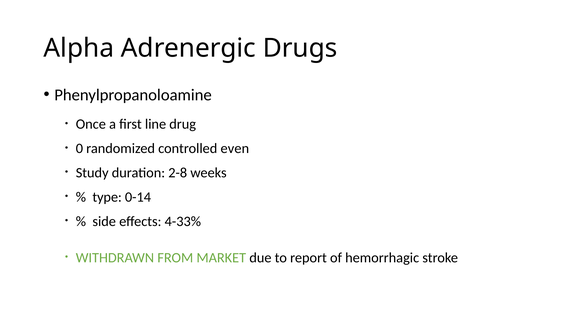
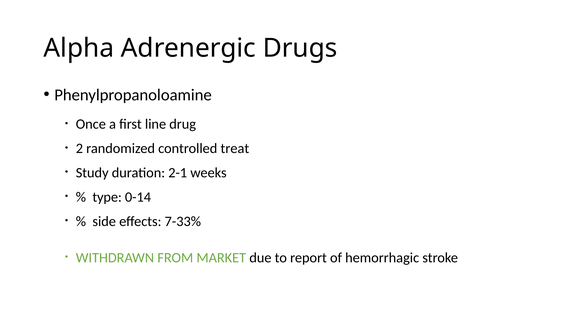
0: 0 -> 2
even: even -> treat
2-8: 2-8 -> 2-1
4-33%: 4-33% -> 7-33%
